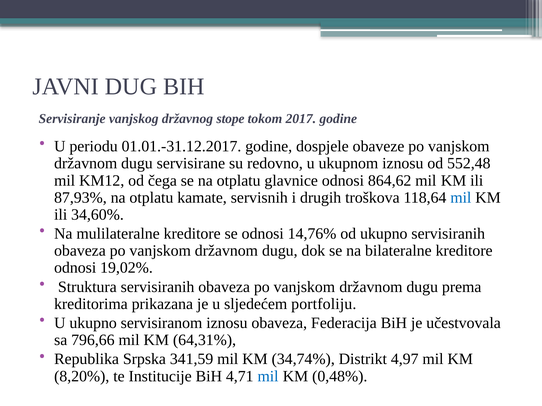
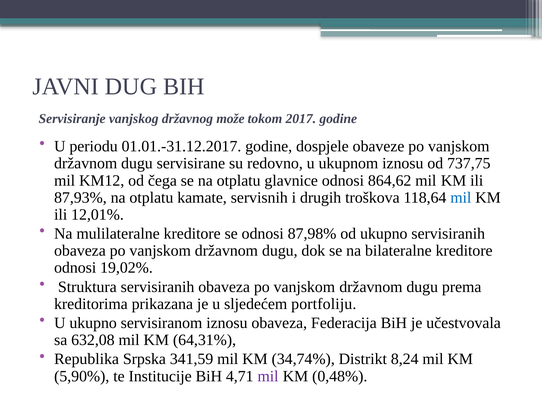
stope: stope -> može
552,48: 552,48 -> 737,75
34,60%: 34,60% -> 12,01%
14,76%: 14,76% -> 87,98%
796,66: 796,66 -> 632,08
4,97: 4,97 -> 8,24
8,20%: 8,20% -> 5,90%
mil at (268, 377) colour: blue -> purple
